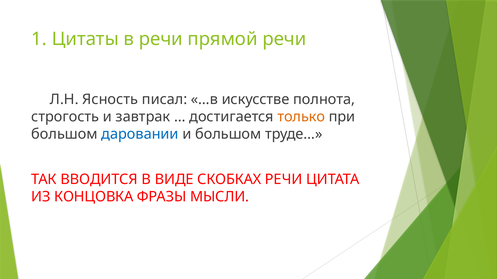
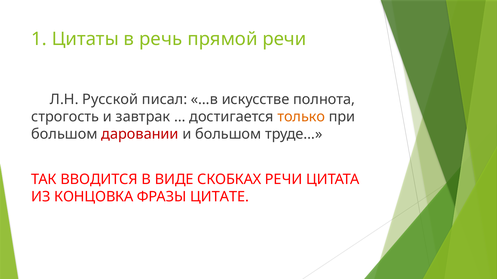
в речи: речи -> речь
Ясность: Ясность -> Русской
даровании colour: blue -> red
МЫСЛИ: МЫСЛИ -> ЦИТАТЕ
